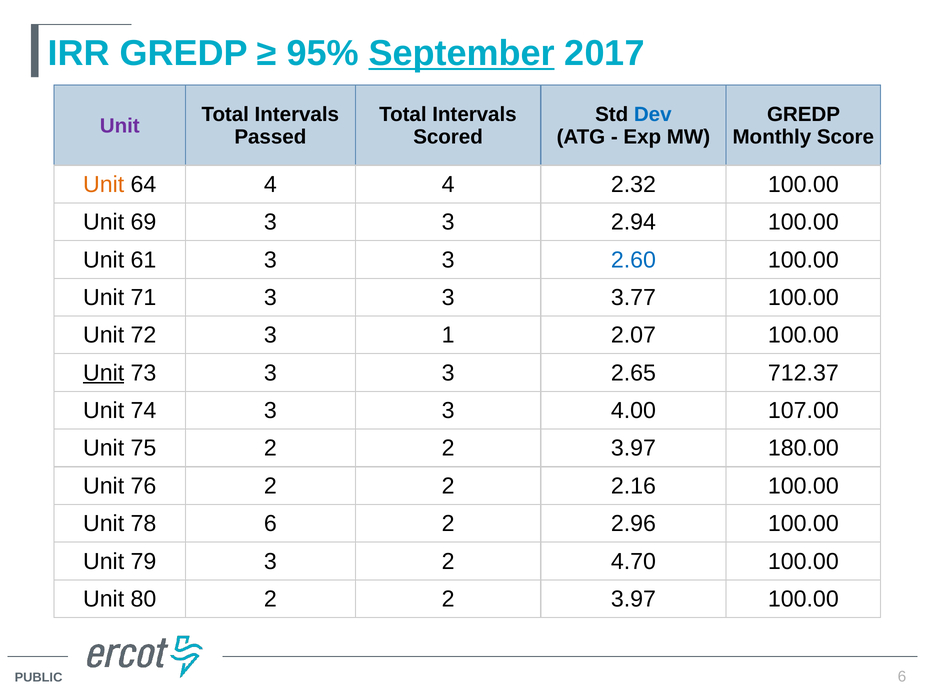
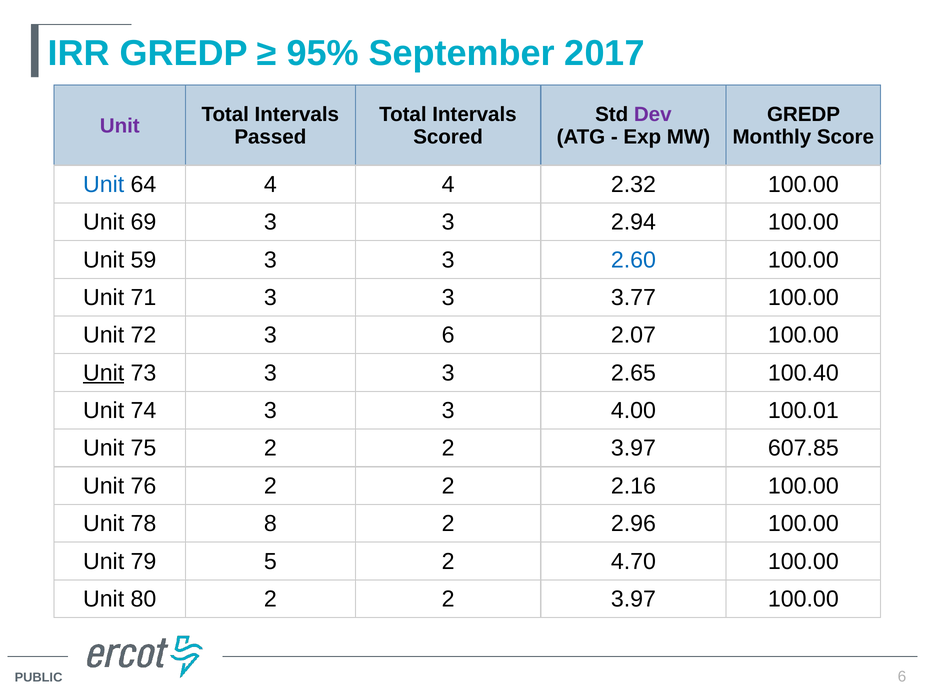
September underline: present -> none
Dev colour: blue -> purple
Unit at (104, 185) colour: orange -> blue
61: 61 -> 59
3 1: 1 -> 6
712.37: 712.37 -> 100.40
107.00: 107.00 -> 100.01
180.00: 180.00 -> 607.85
78 6: 6 -> 8
79 3: 3 -> 5
